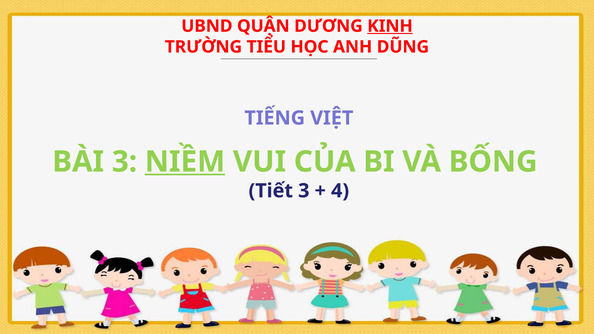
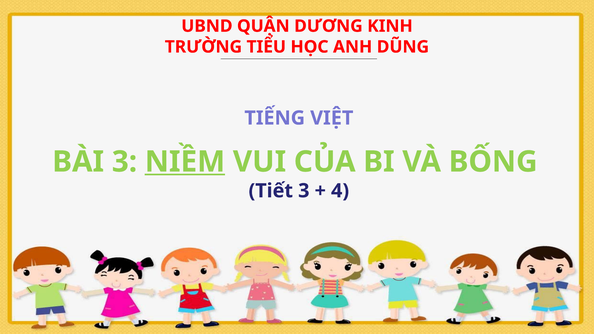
KINH underline: present -> none
